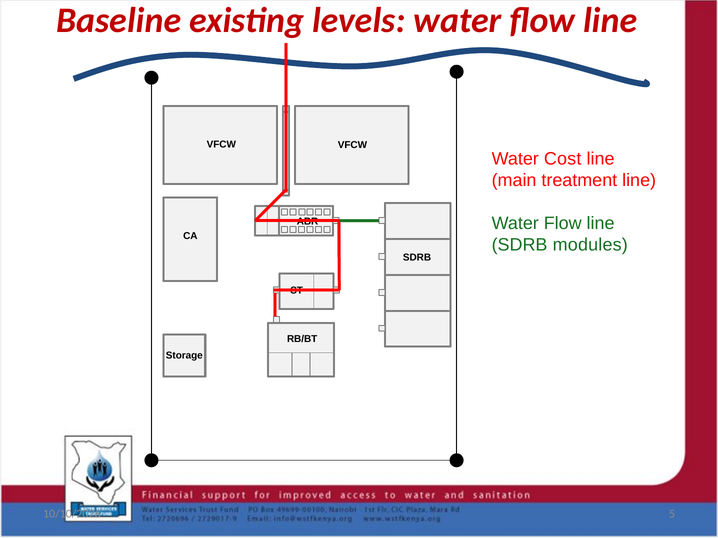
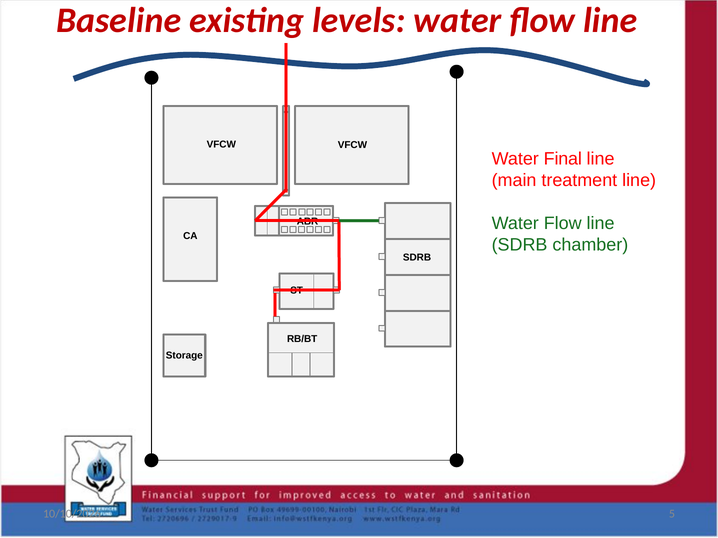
Cost: Cost -> Final
modules: modules -> chamber
